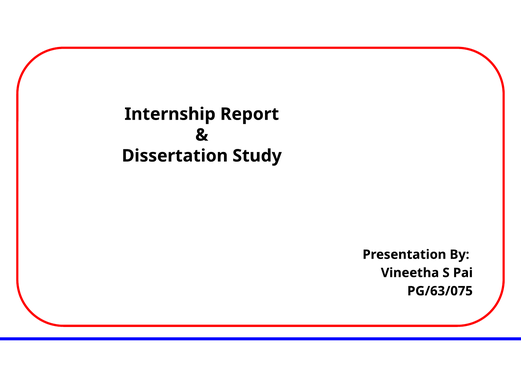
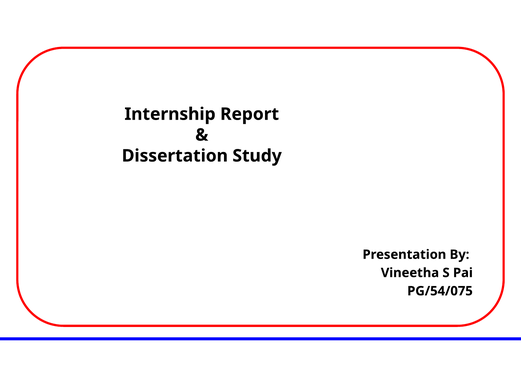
PG/63/075: PG/63/075 -> PG/54/075
